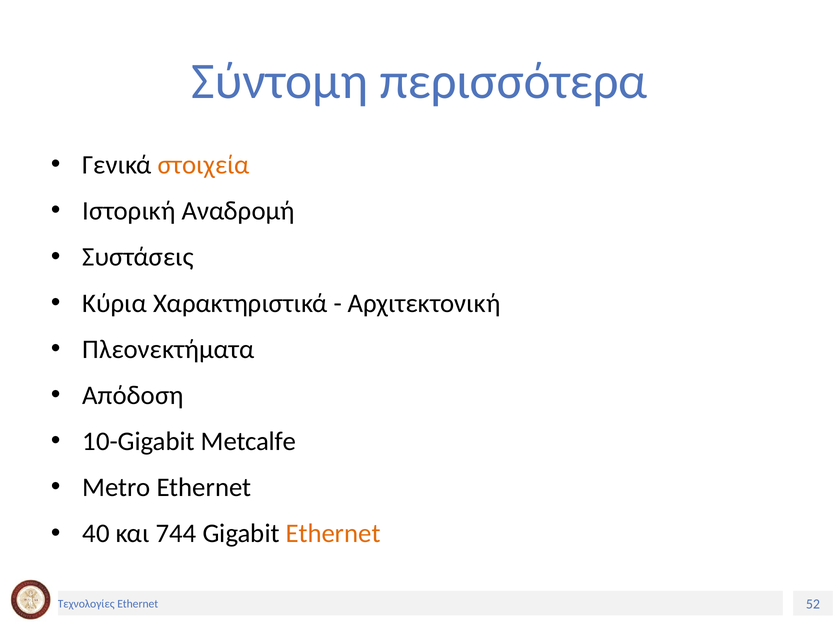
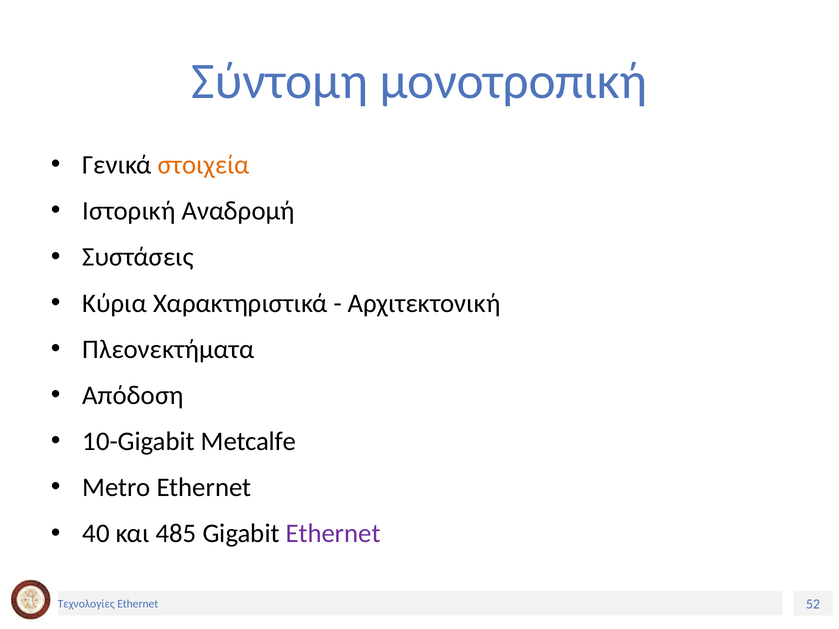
περισσότερα: περισσότερα -> μονοτροπική
744: 744 -> 485
Ethernet at (333, 534) colour: orange -> purple
